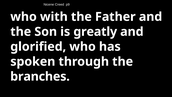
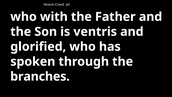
greatly: greatly -> ventris
